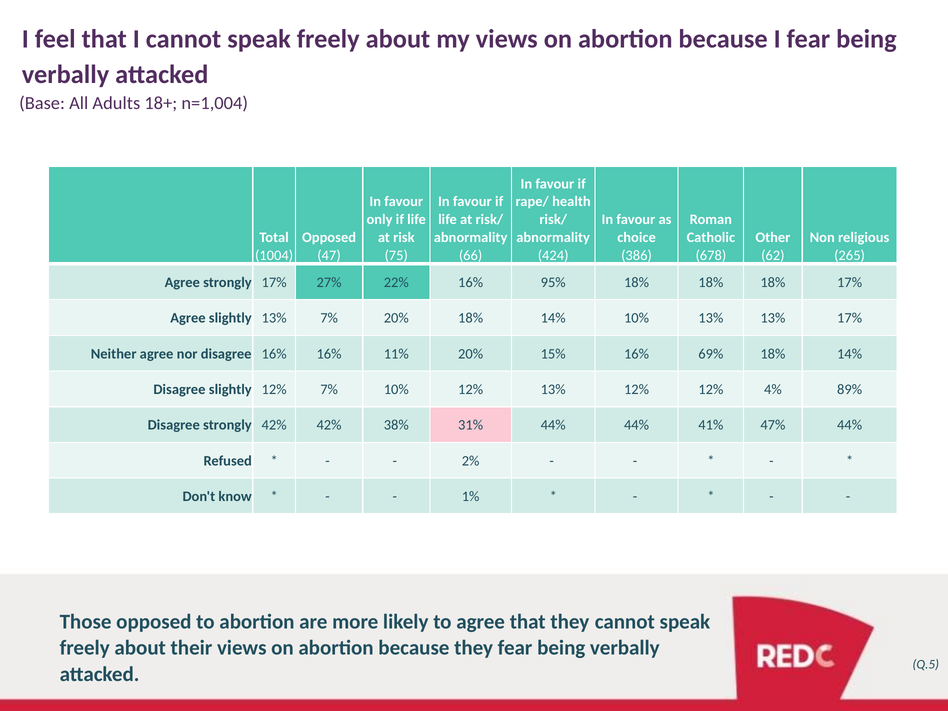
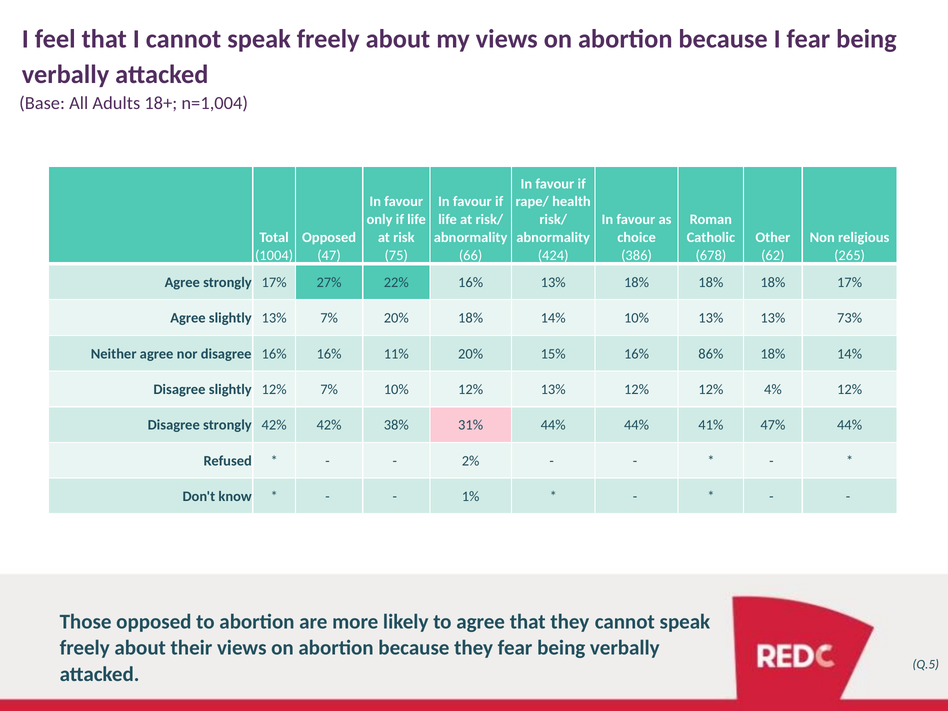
16% 95%: 95% -> 13%
13% 17%: 17% -> 73%
69%: 69% -> 86%
4% 89%: 89% -> 12%
